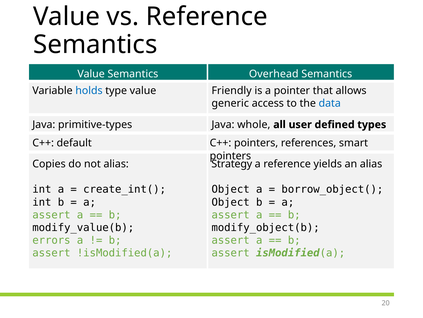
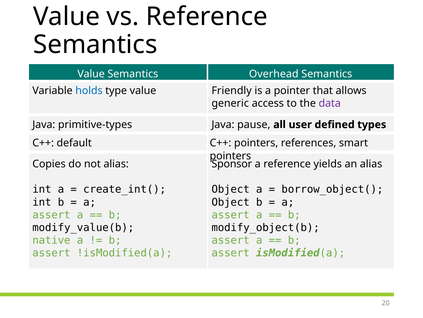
data colour: blue -> purple
whole: whole -> pause
Strategy: Strategy -> Sponsor
errors: errors -> native
